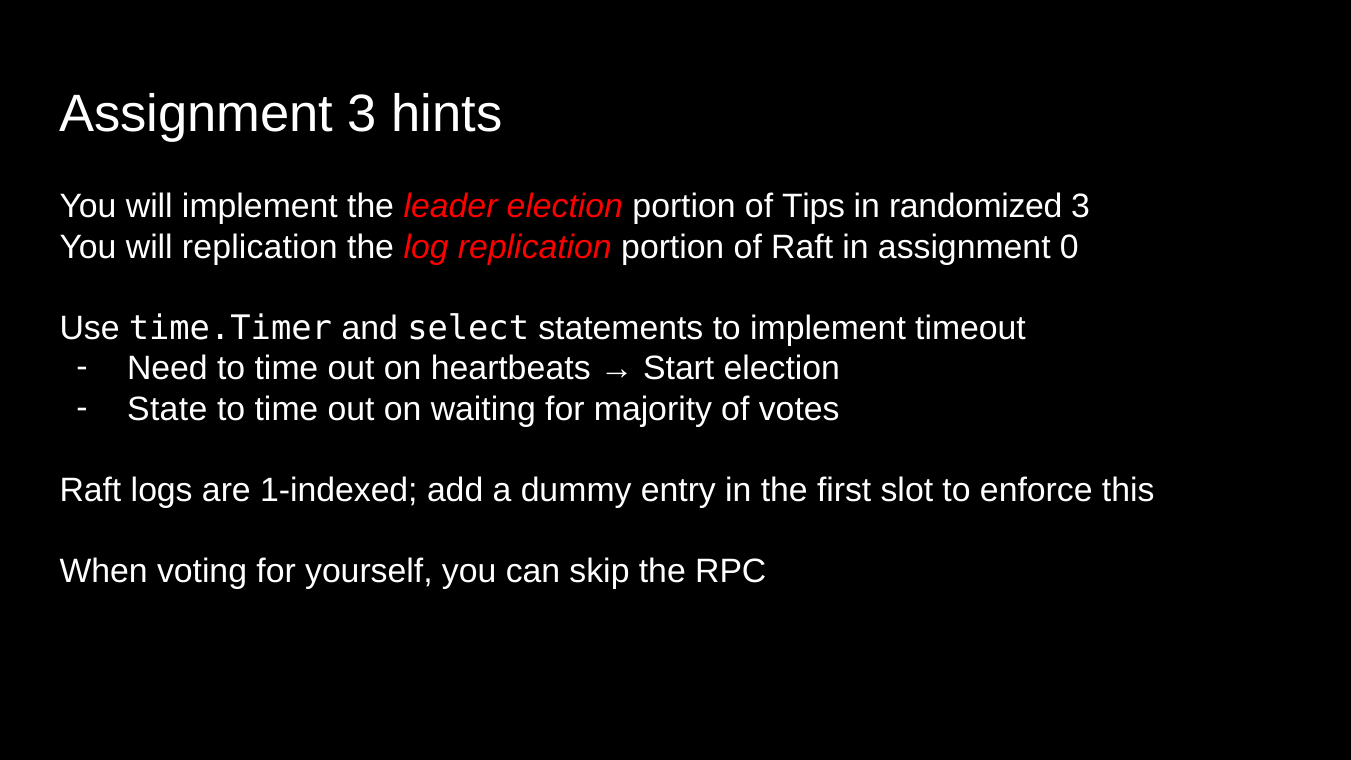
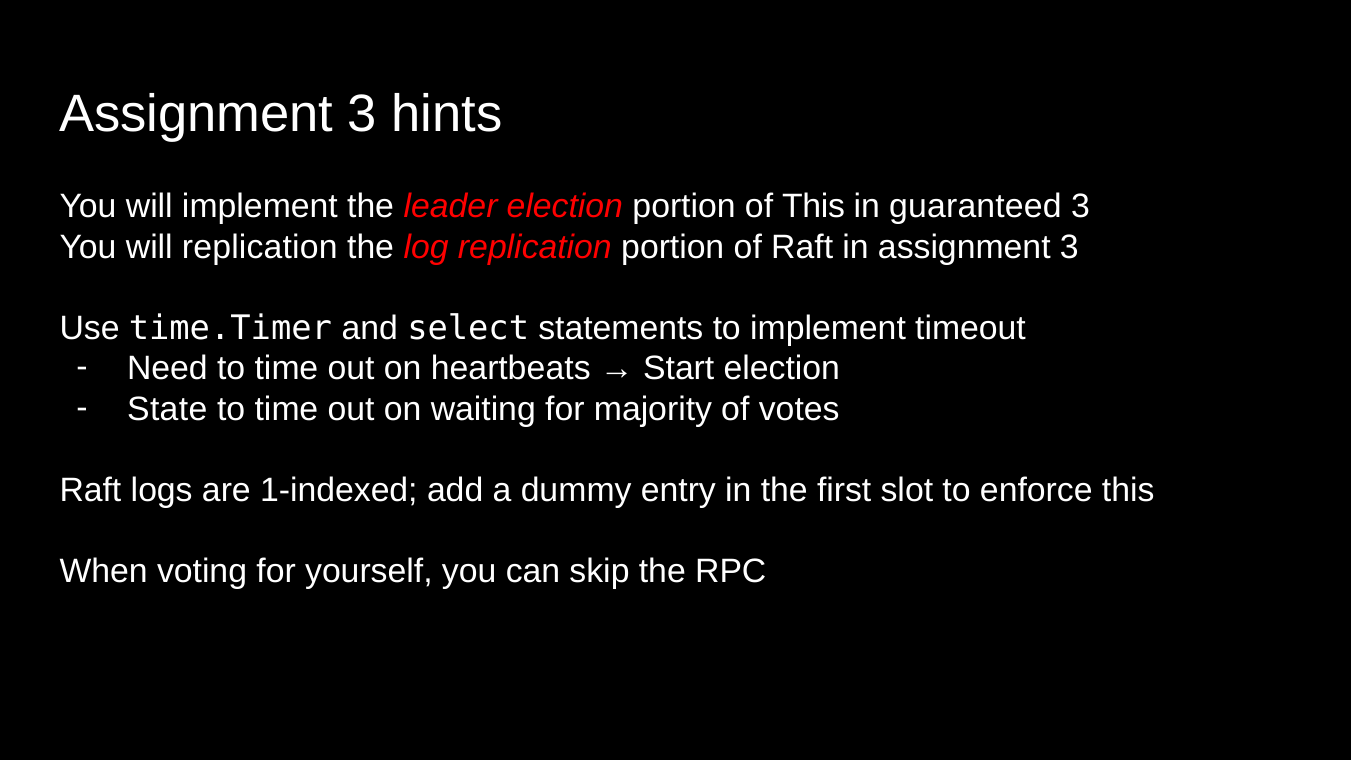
of Tips: Tips -> This
randomized: randomized -> guaranteed
in assignment 0: 0 -> 3
